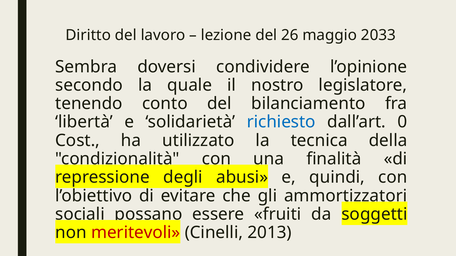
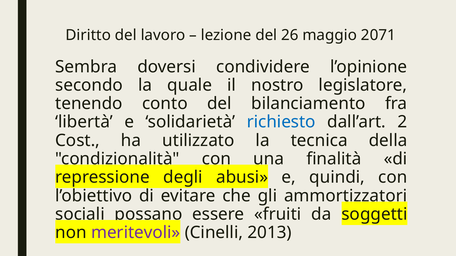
2033: 2033 -> 2071
0: 0 -> 2
meritevoli colour: red -> purple
